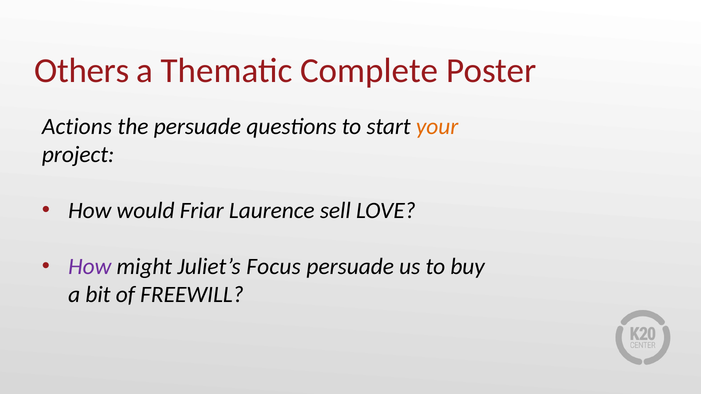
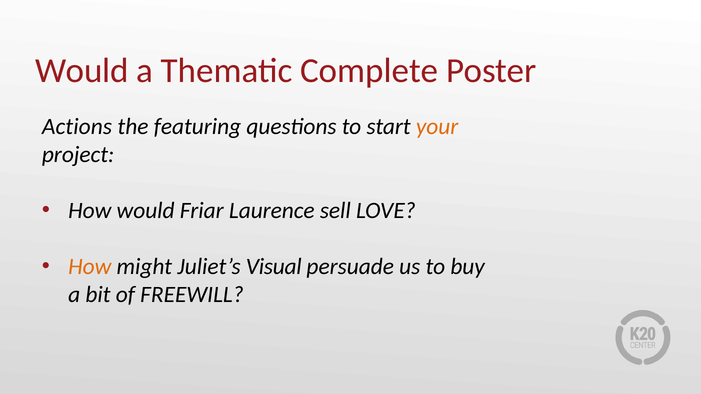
Others at (82, 71): Others -> Would
the persuade: persuade -> featuring
How at (90, 267) colour: purple -> orange
Focus: Focus -> Visual
